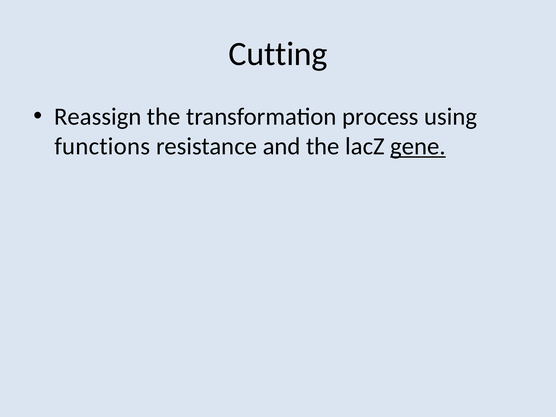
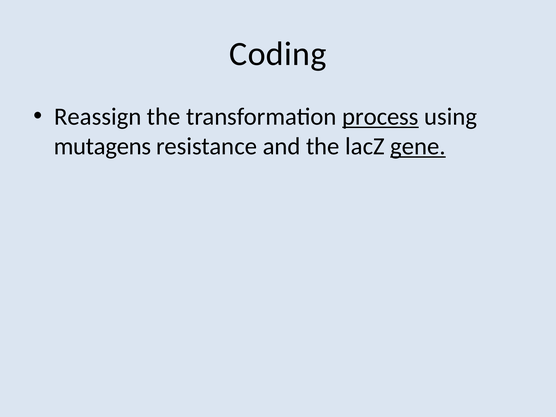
Cutting: Cutting -> Coding
process underline: none -> present
functions: functions -> mutagens
